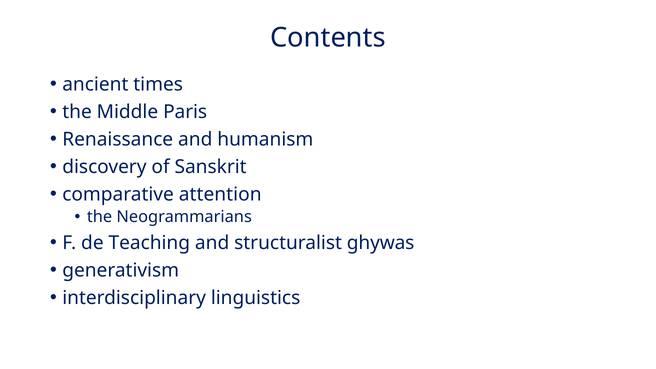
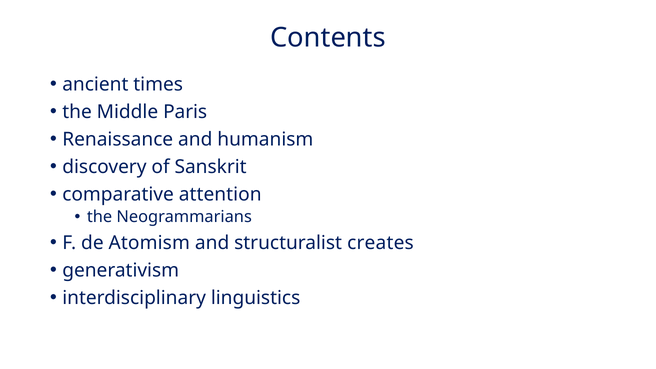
Teaching: Teaching -> Atomism
ghywas: ghywas -> creates
